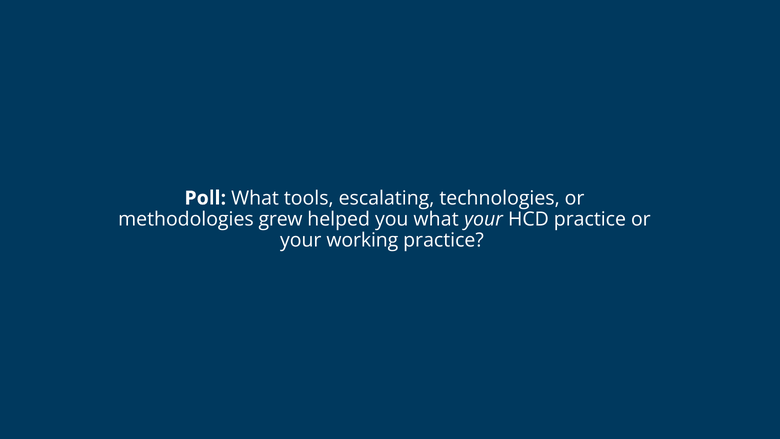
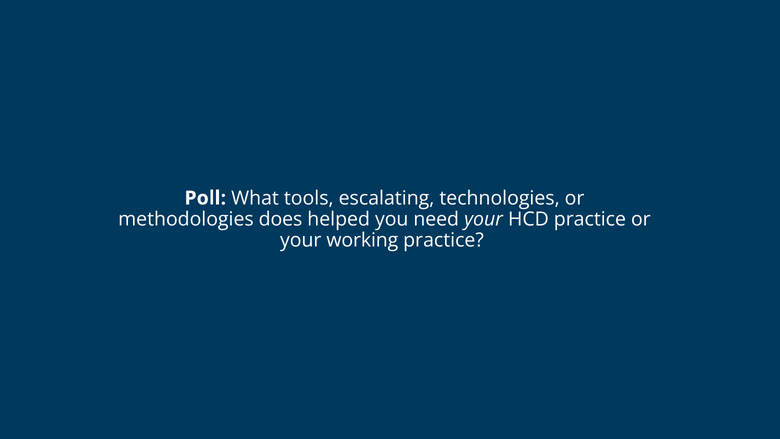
grew: grew -> does
you what: what -> need
